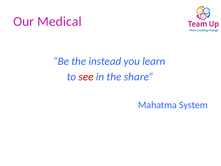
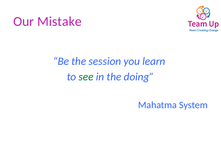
Medical: Medical -> Mistake
instead: instead -> session
see colour: red -> green
share: share -> doing
